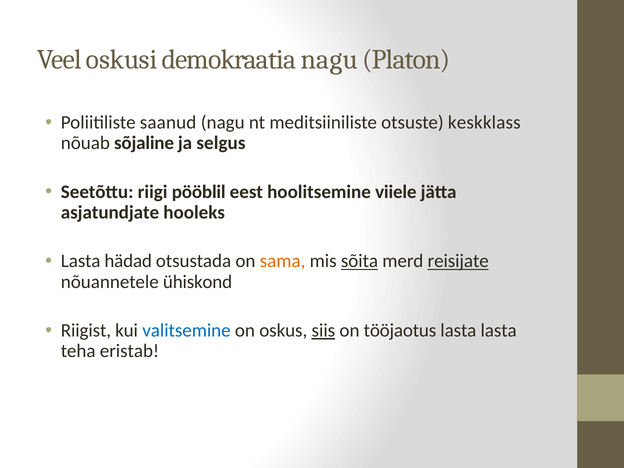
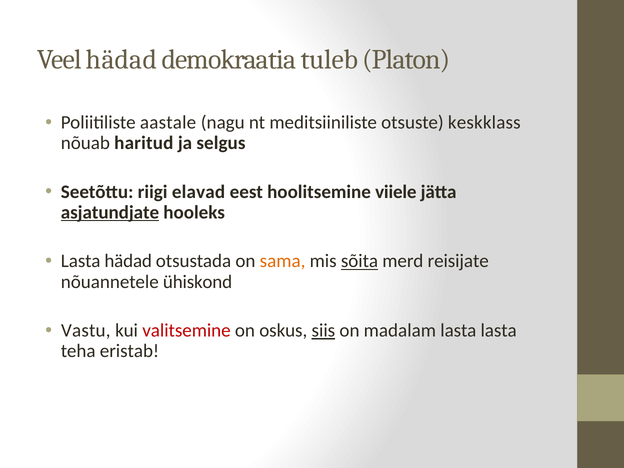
Veel oskusi: oskusi -> hädad
demokraatia nagu: nagu -> tuleb
saanud: saanud -> aastale
sõjaline: sõjaline -> haritud
pööblil: pööblil -> elavad
asjatundjate underline: none -> present
reisijate underline: present -> none
Riigist: Riigist -> Vastu
valitsemine colour: blue -> red
tööjaotus: tööjaotus -> madalam
